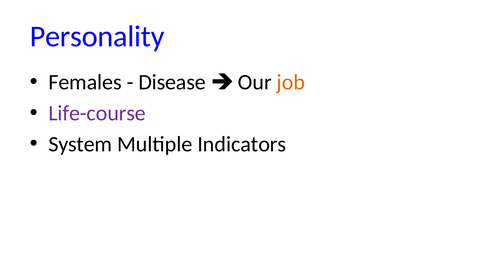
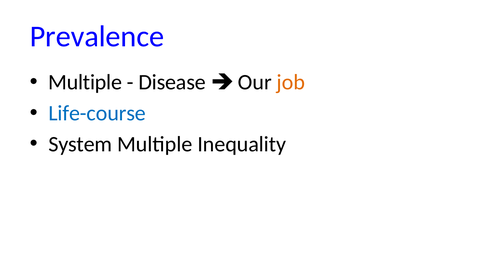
Personality: Personality -> Prevalence
Females at (85, 82): Females -> Multiple
Life-course colour: purple -> blue
Indicators: Indicators -> Inequality
